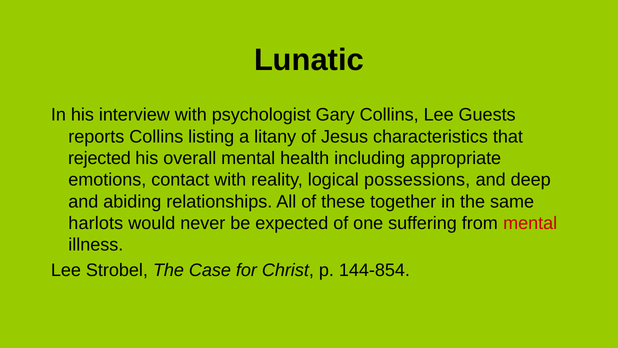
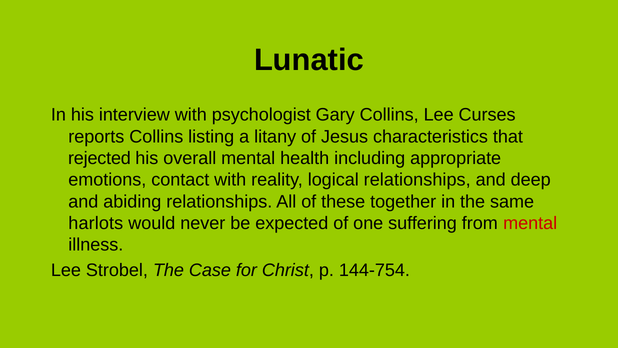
Guests: Guests -> Curses
logical possessions: possessions -> relationships
144-854: 144-854 -> 144-754
